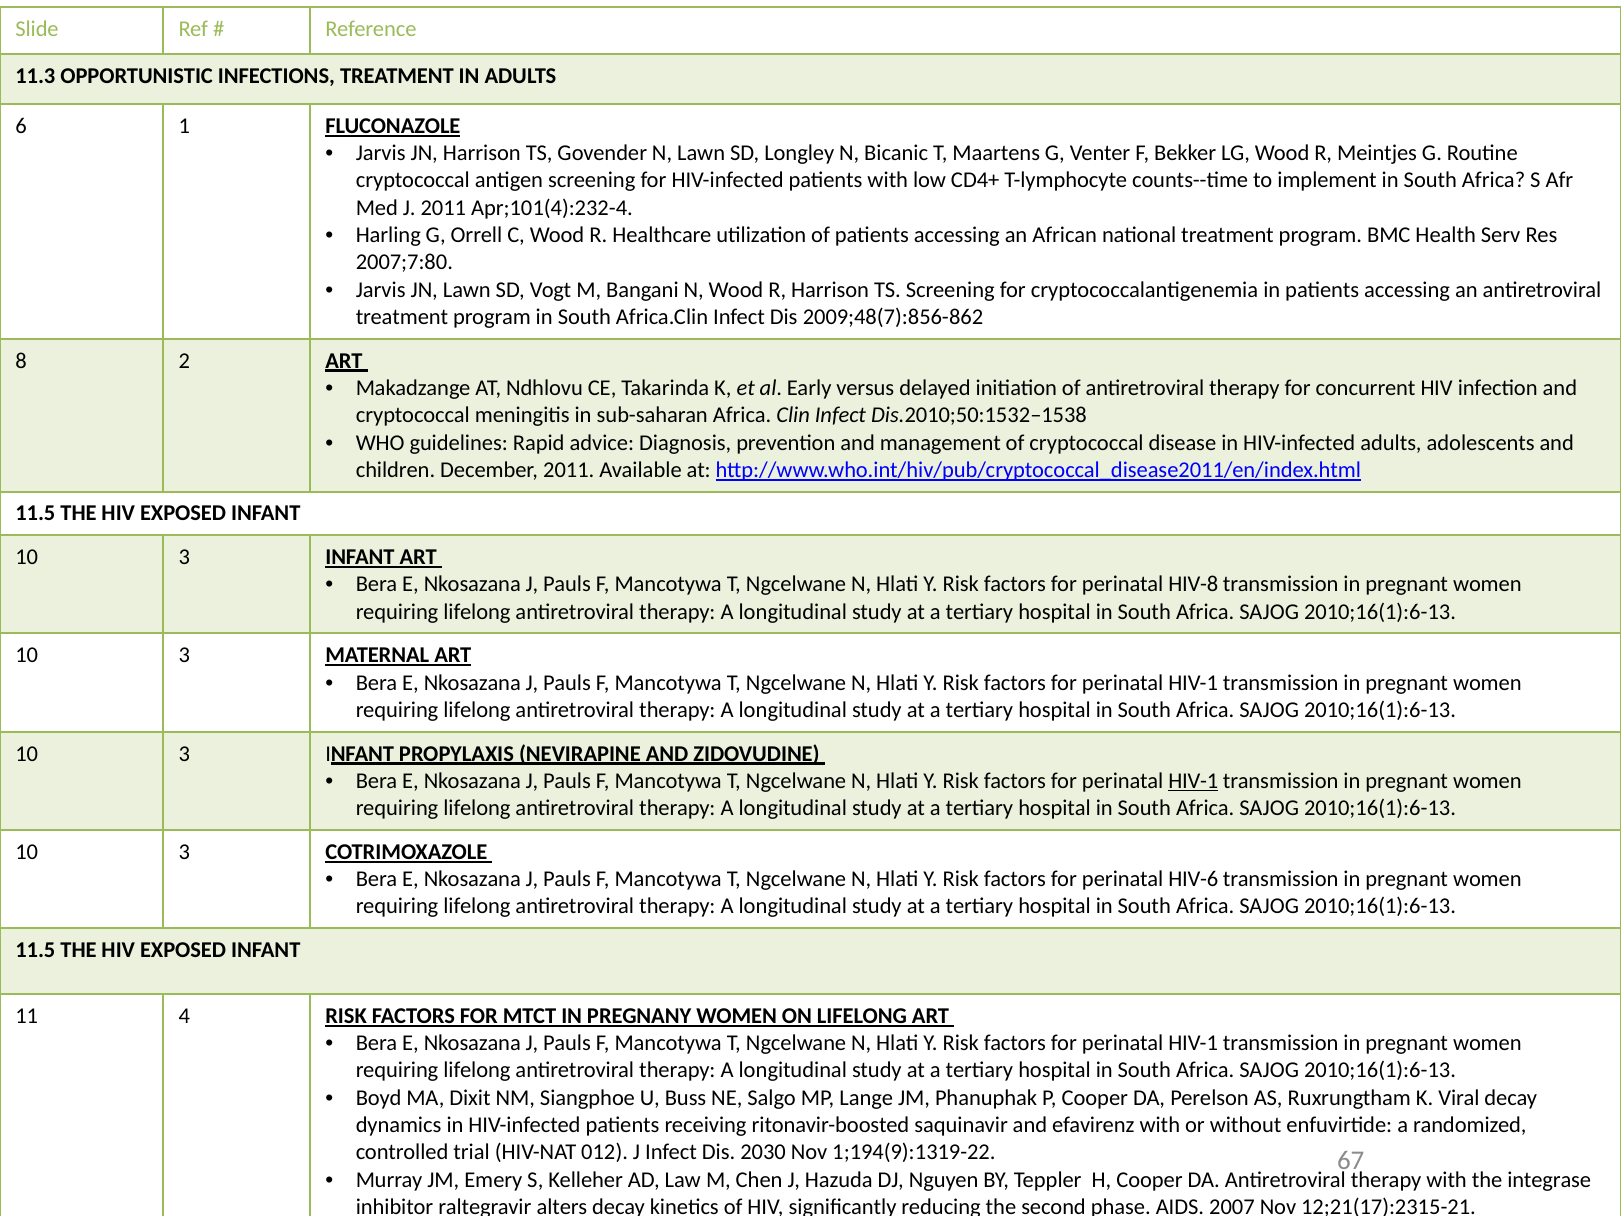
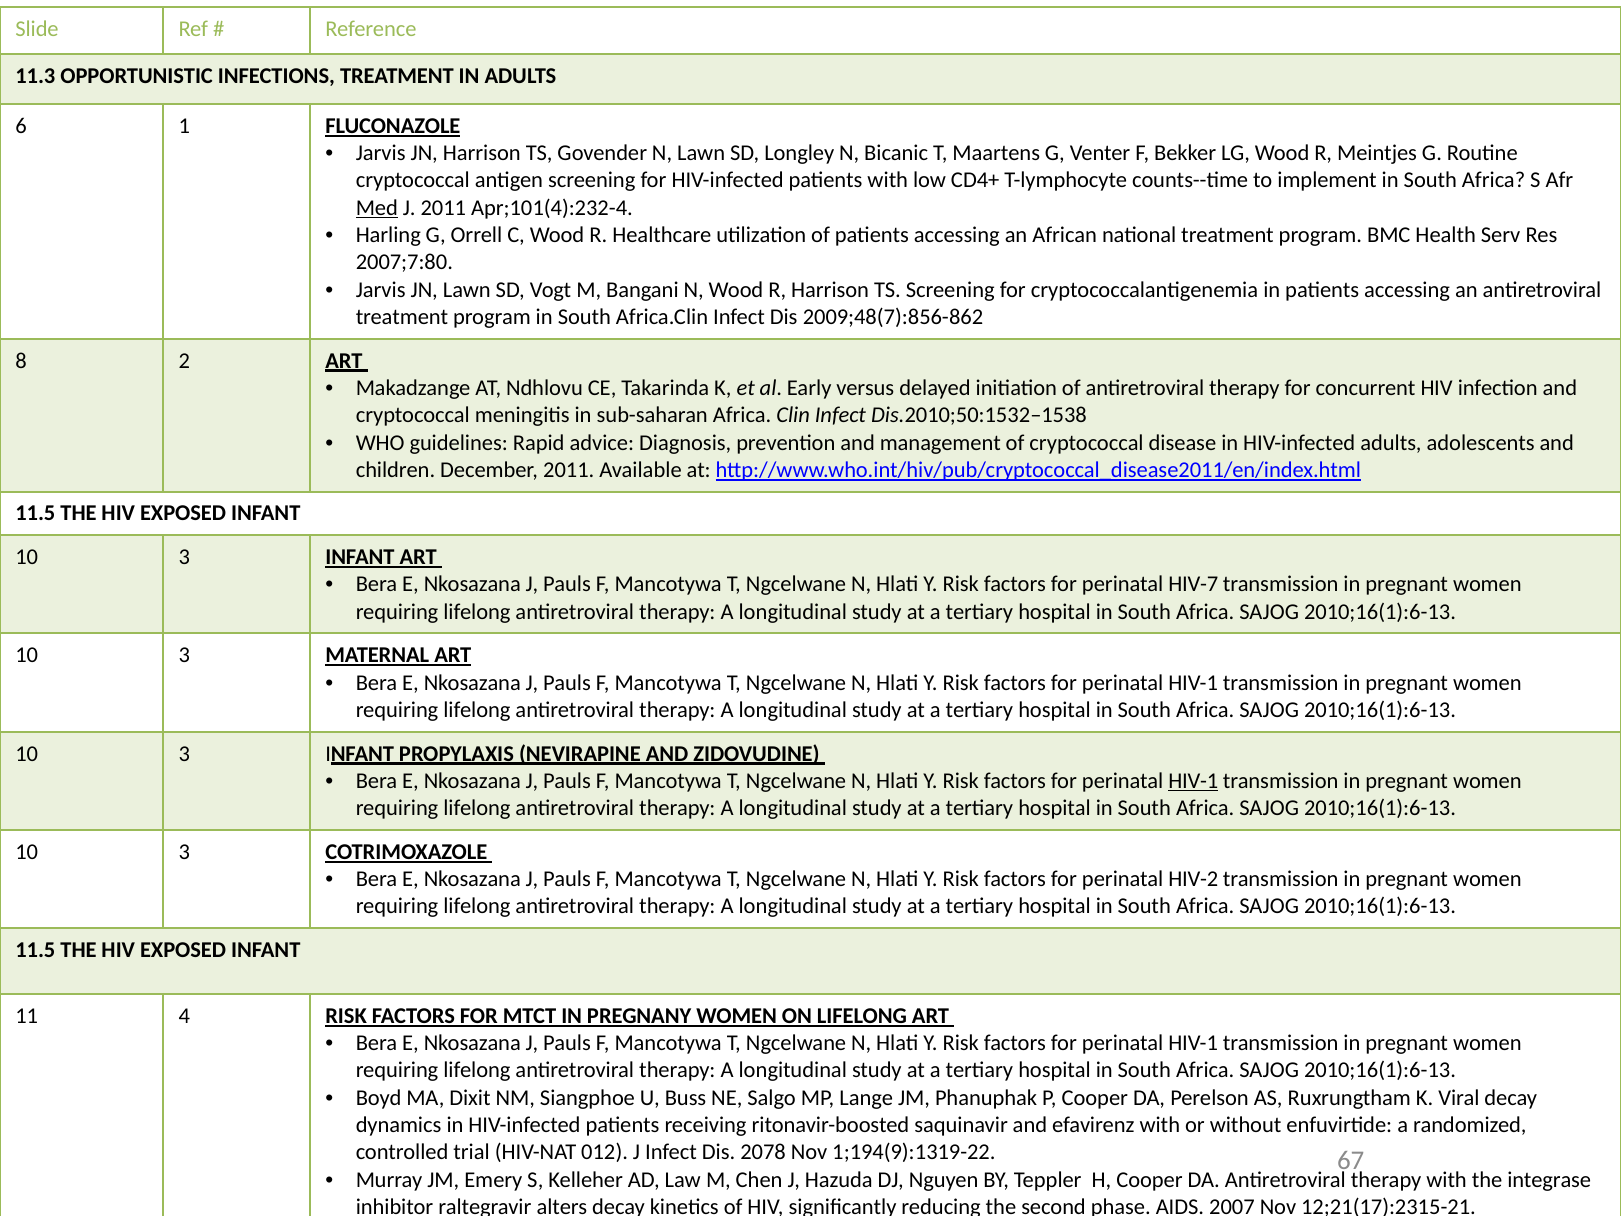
Med underline: none -> present
HIV-8: HIV-8 -> HIV-7
HIV-6: HIV-6 -> HIV-2
2030: 2030 -> 2078
